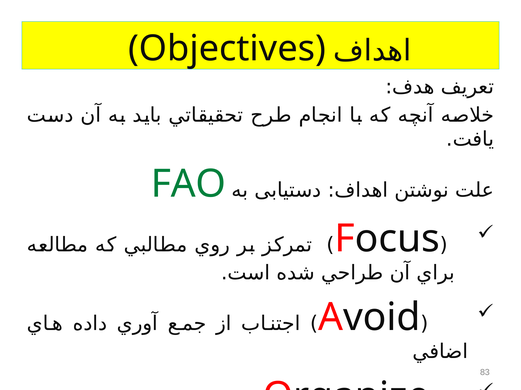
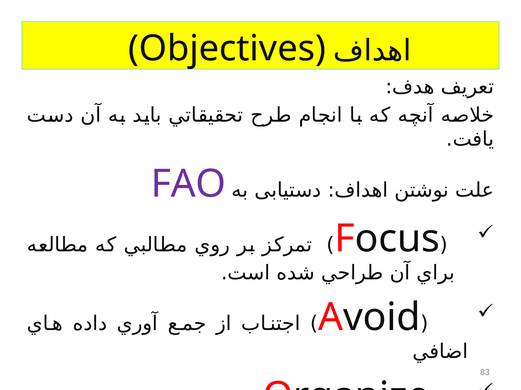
FAO colour: green -> purple
